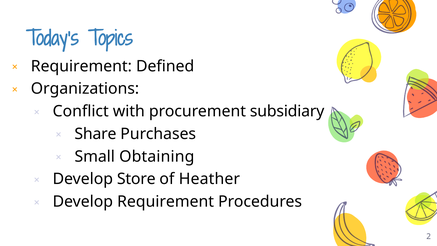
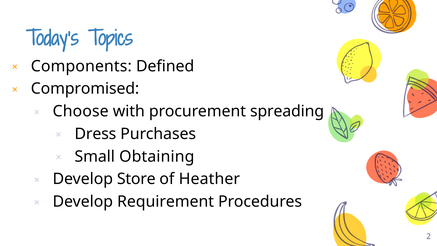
Requirement at (81, 66): Requirement -> Components
Organizations: Organizations -> Compromised
Conflict: Conflict -> Choose
subsidiary: subsidiary -> spreading
Share: Share -> Dress
